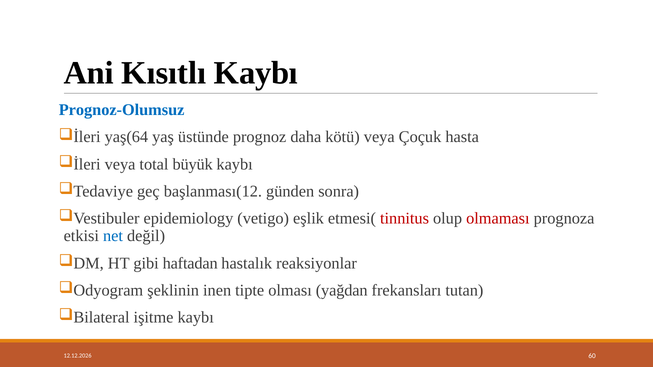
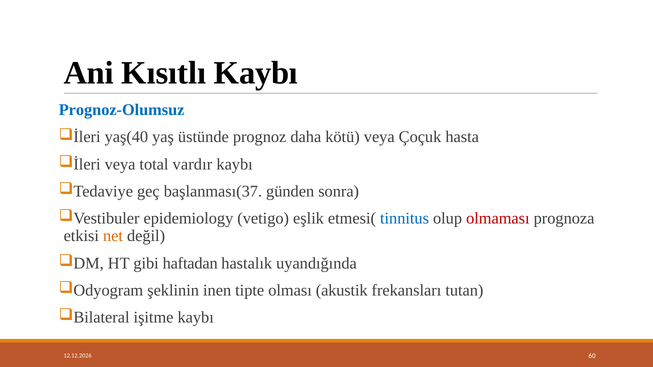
yaş(64: yaş(64 -> yaş(40
büyük: büyük -> vardır
başlanması(12: başlanması(12 -> başlanması(37
tinnitus colour: red -> blue
net colour: blue -> orange
reaksiyonlar: reaksiyonlar -> uyandığında
yağdan: yağdan -> akustik
